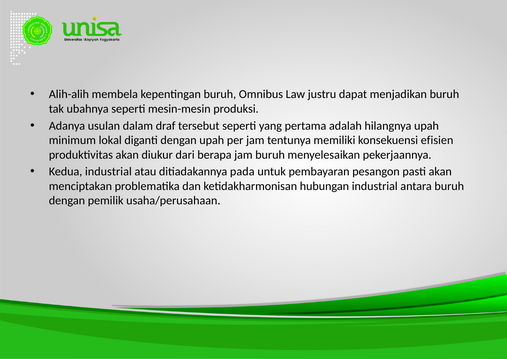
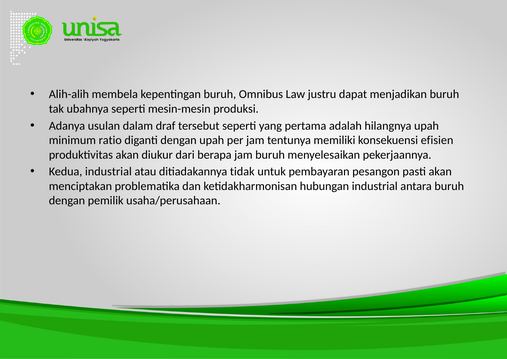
lokal: lokal -> ratio
pada: pada -> tidak
